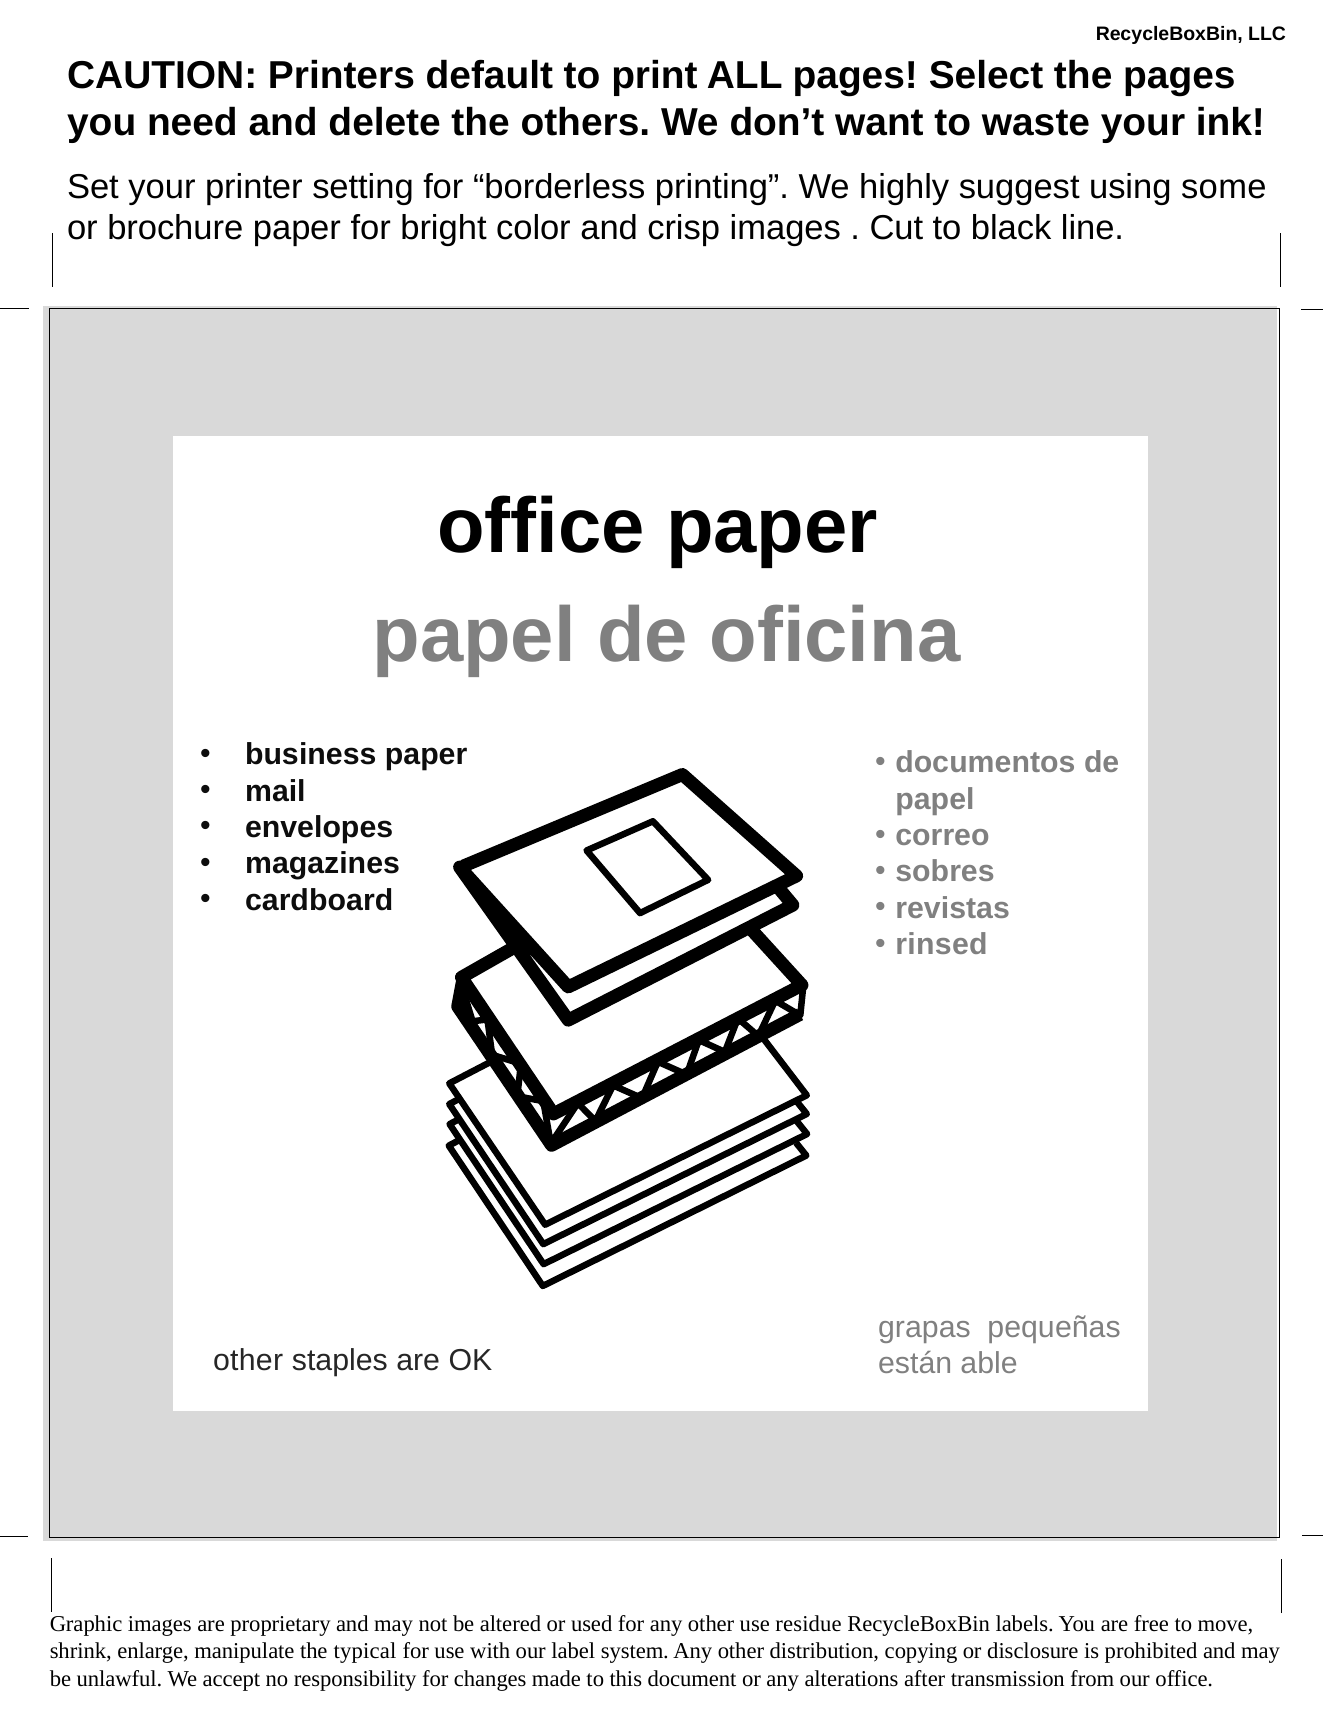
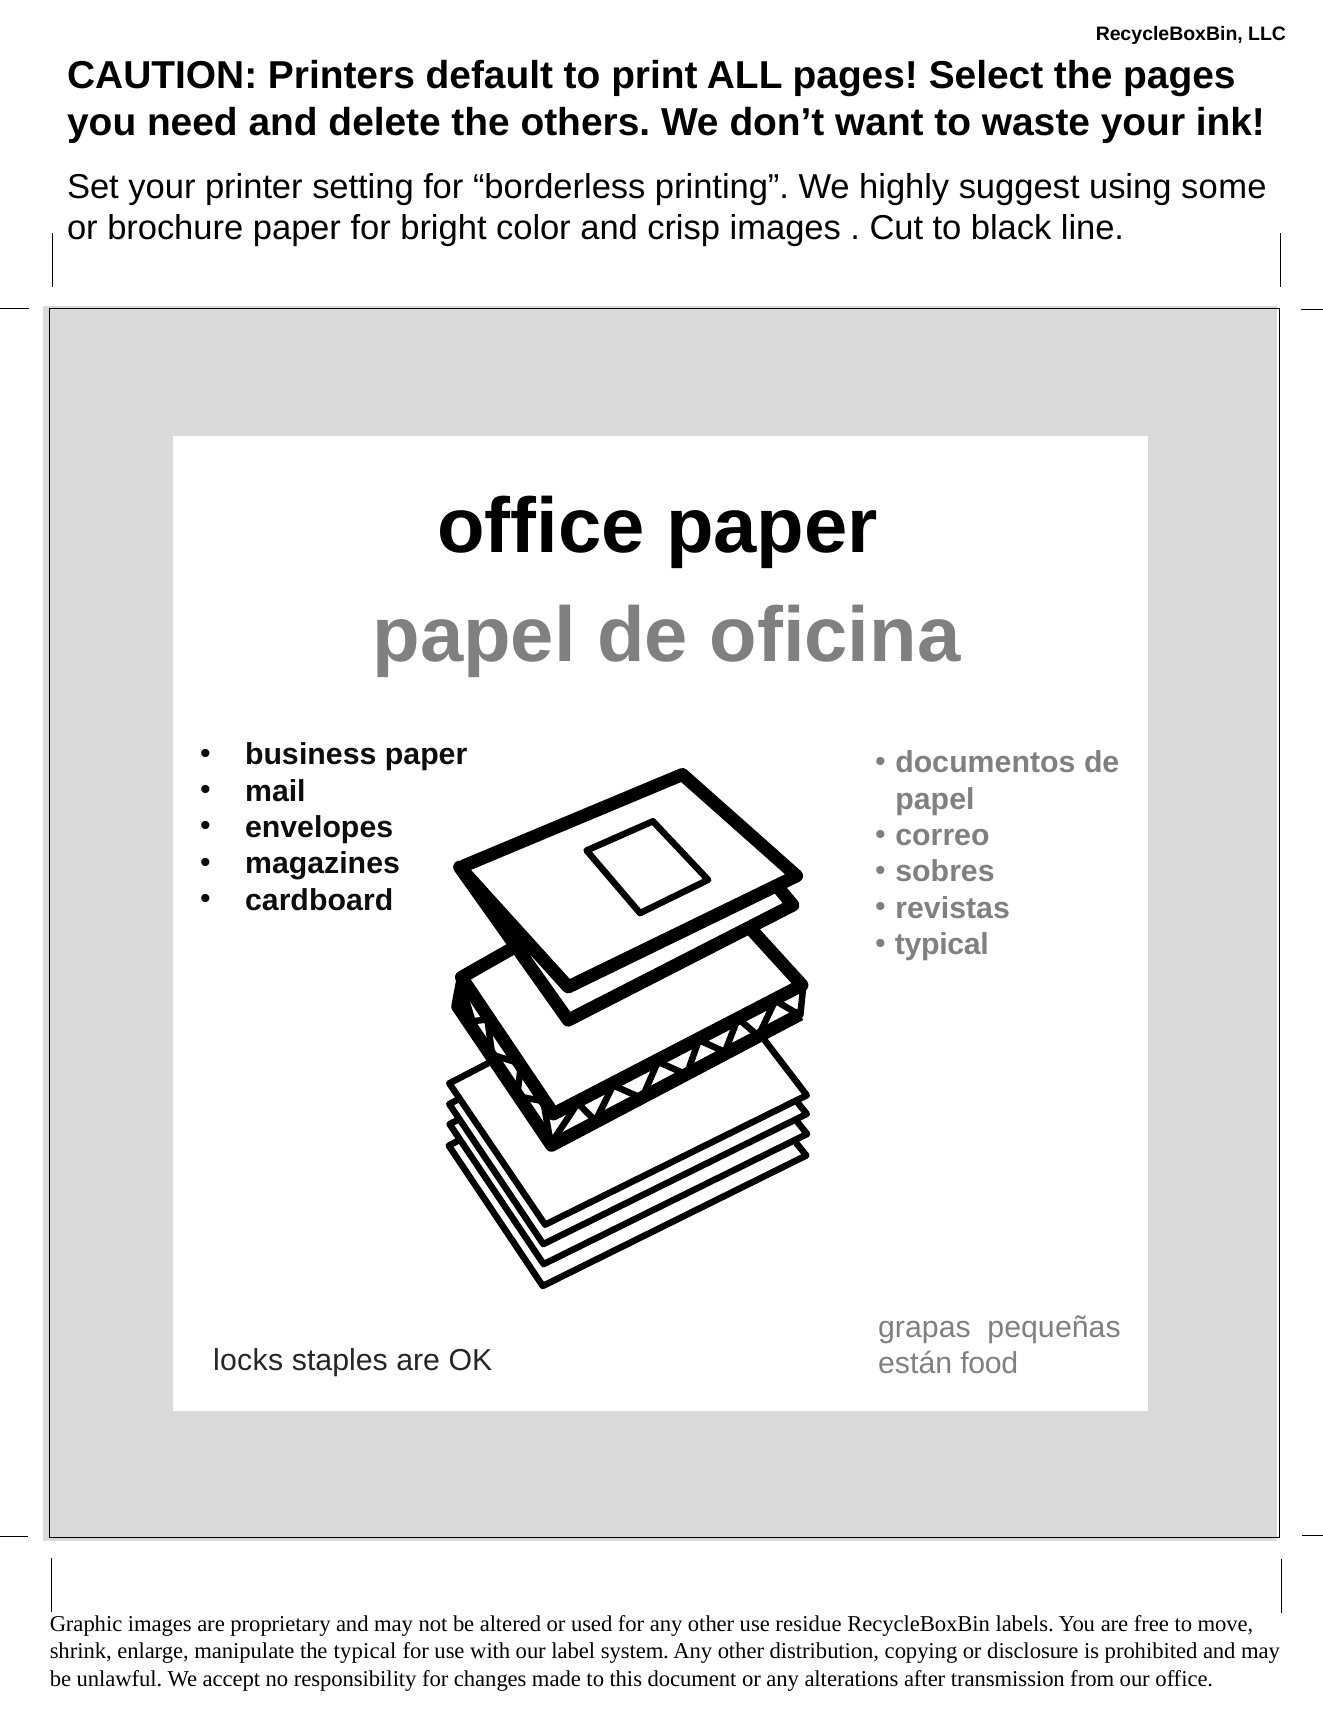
rinsed at (942, 945): rinsed -> typical
other at (248, 1361): other -> locks
able: able -> food
